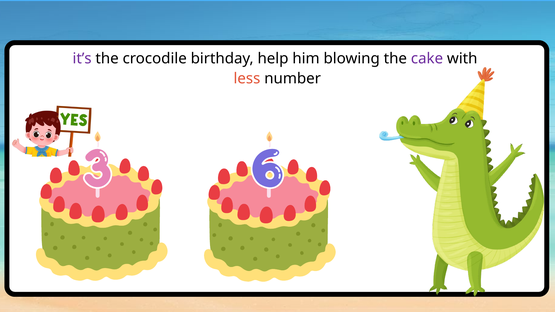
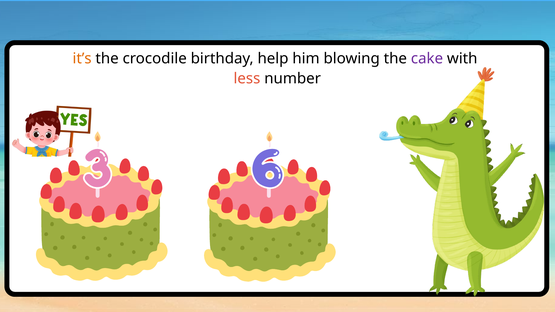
it’s colour: purple -> orange
